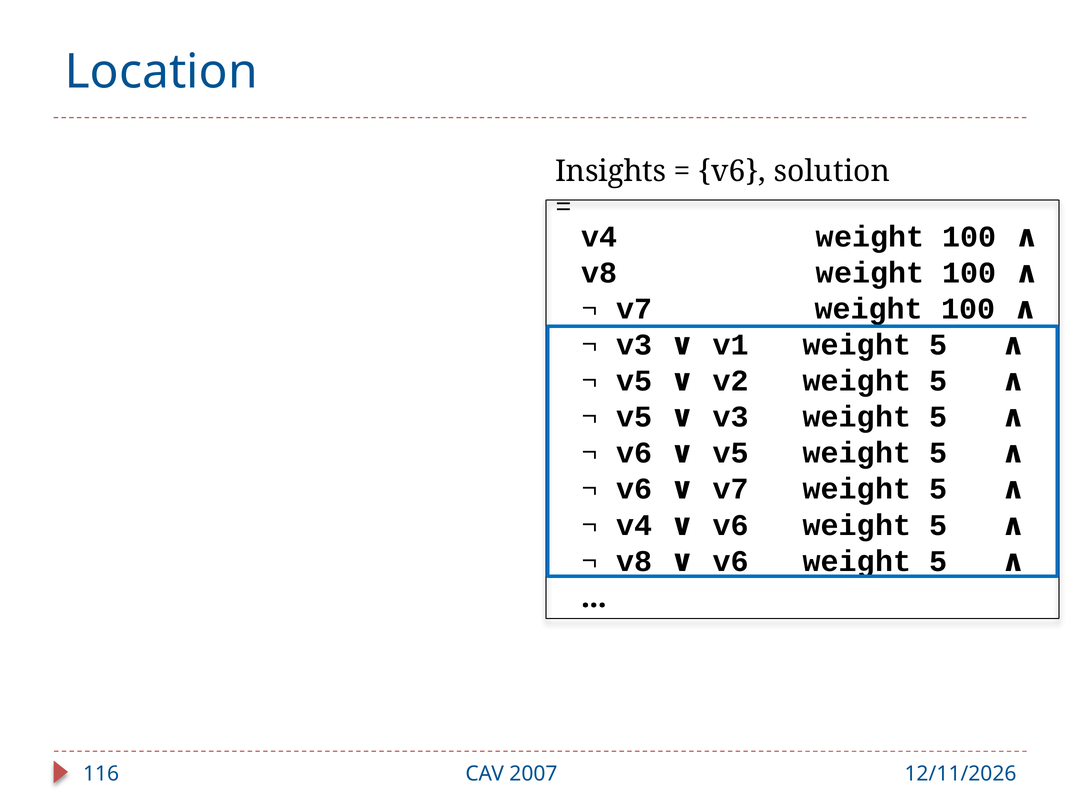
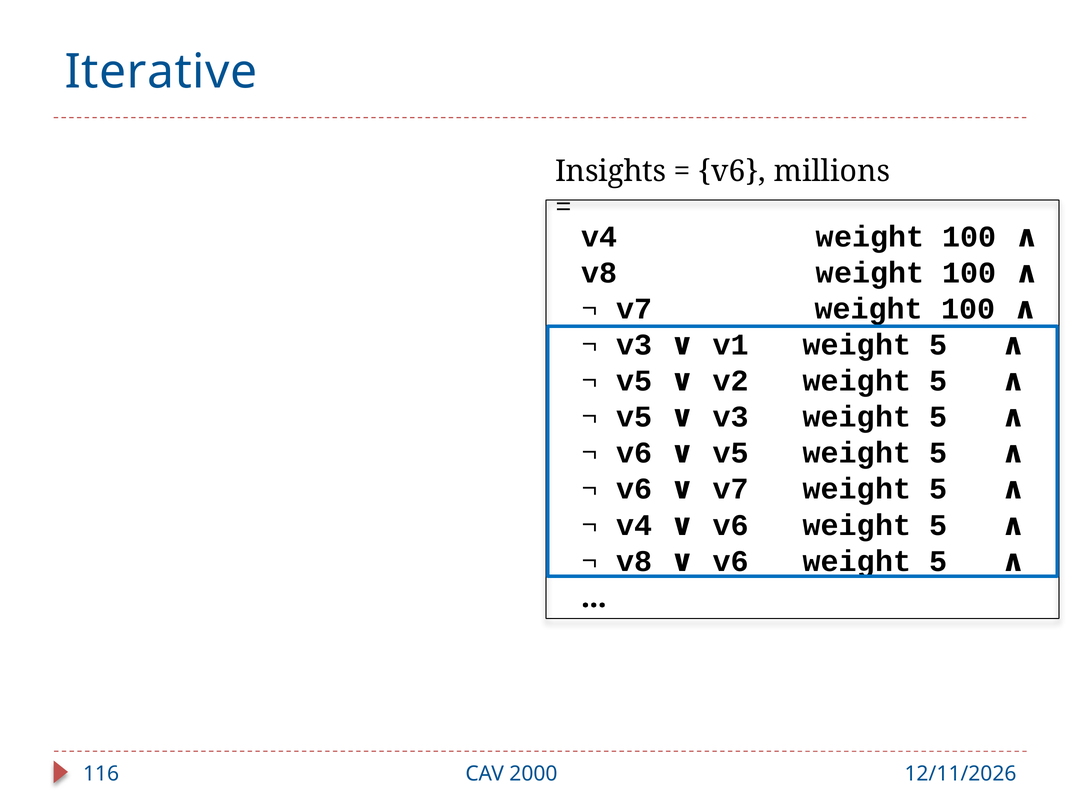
Location: Location -> Iterative
solution: solution -> millions
2007: 2007 -> 2000
